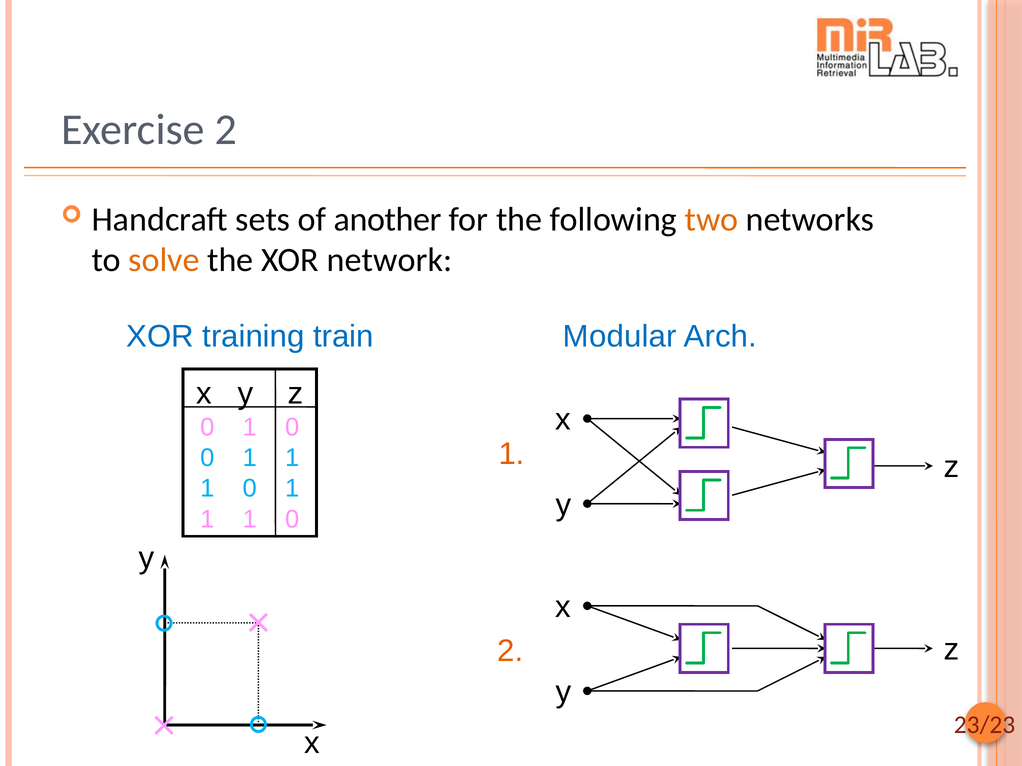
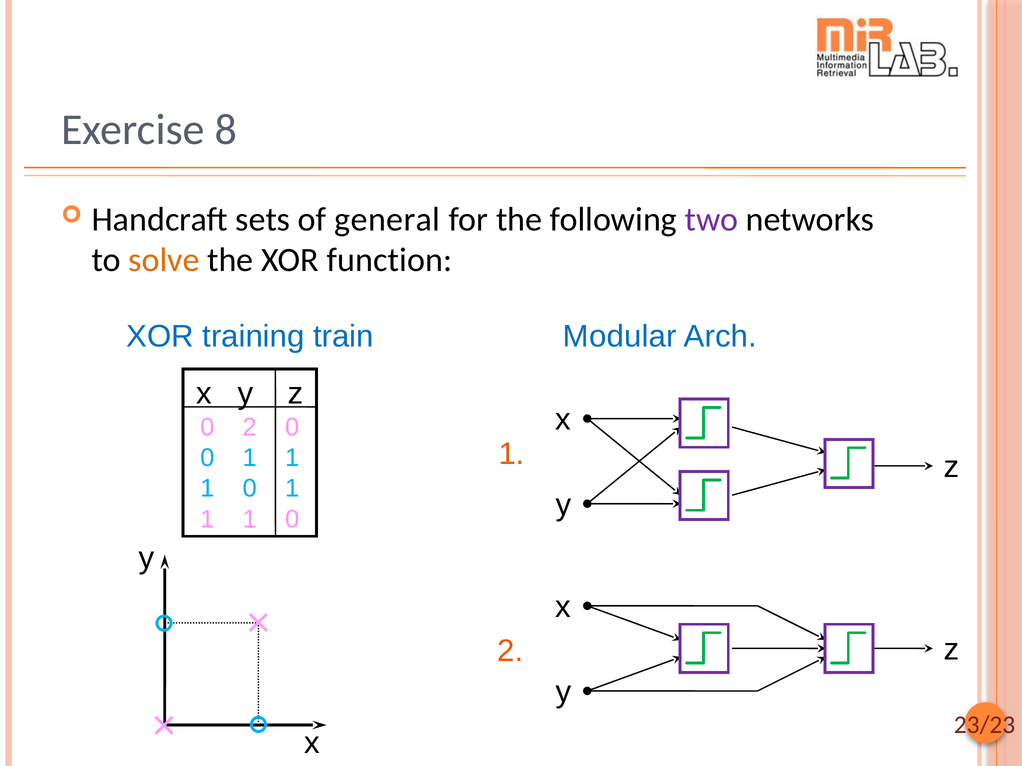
Exercise 2: 2 -> 8
another: another -> general
two colour: orange -> purple
network: network -> function
1 at (250, 427): 1 -> 2
